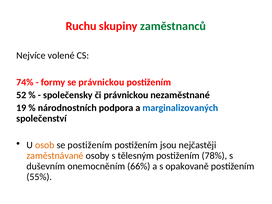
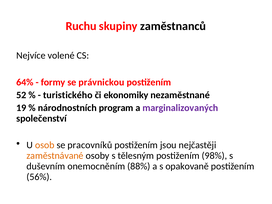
zaměstnanců colour: green -> black
74%: 74% -> 64%
společensky: společensky -> turistického
či právnickou: právnickou -> ekonomiky
podpora: podpora -> program
marginalizovaných colour: blue -> purple
se postižením: postižením -> pracovníků
78%: 78% -> 98%
66%: 66% -> 88%
55%: 55% -> 56%
